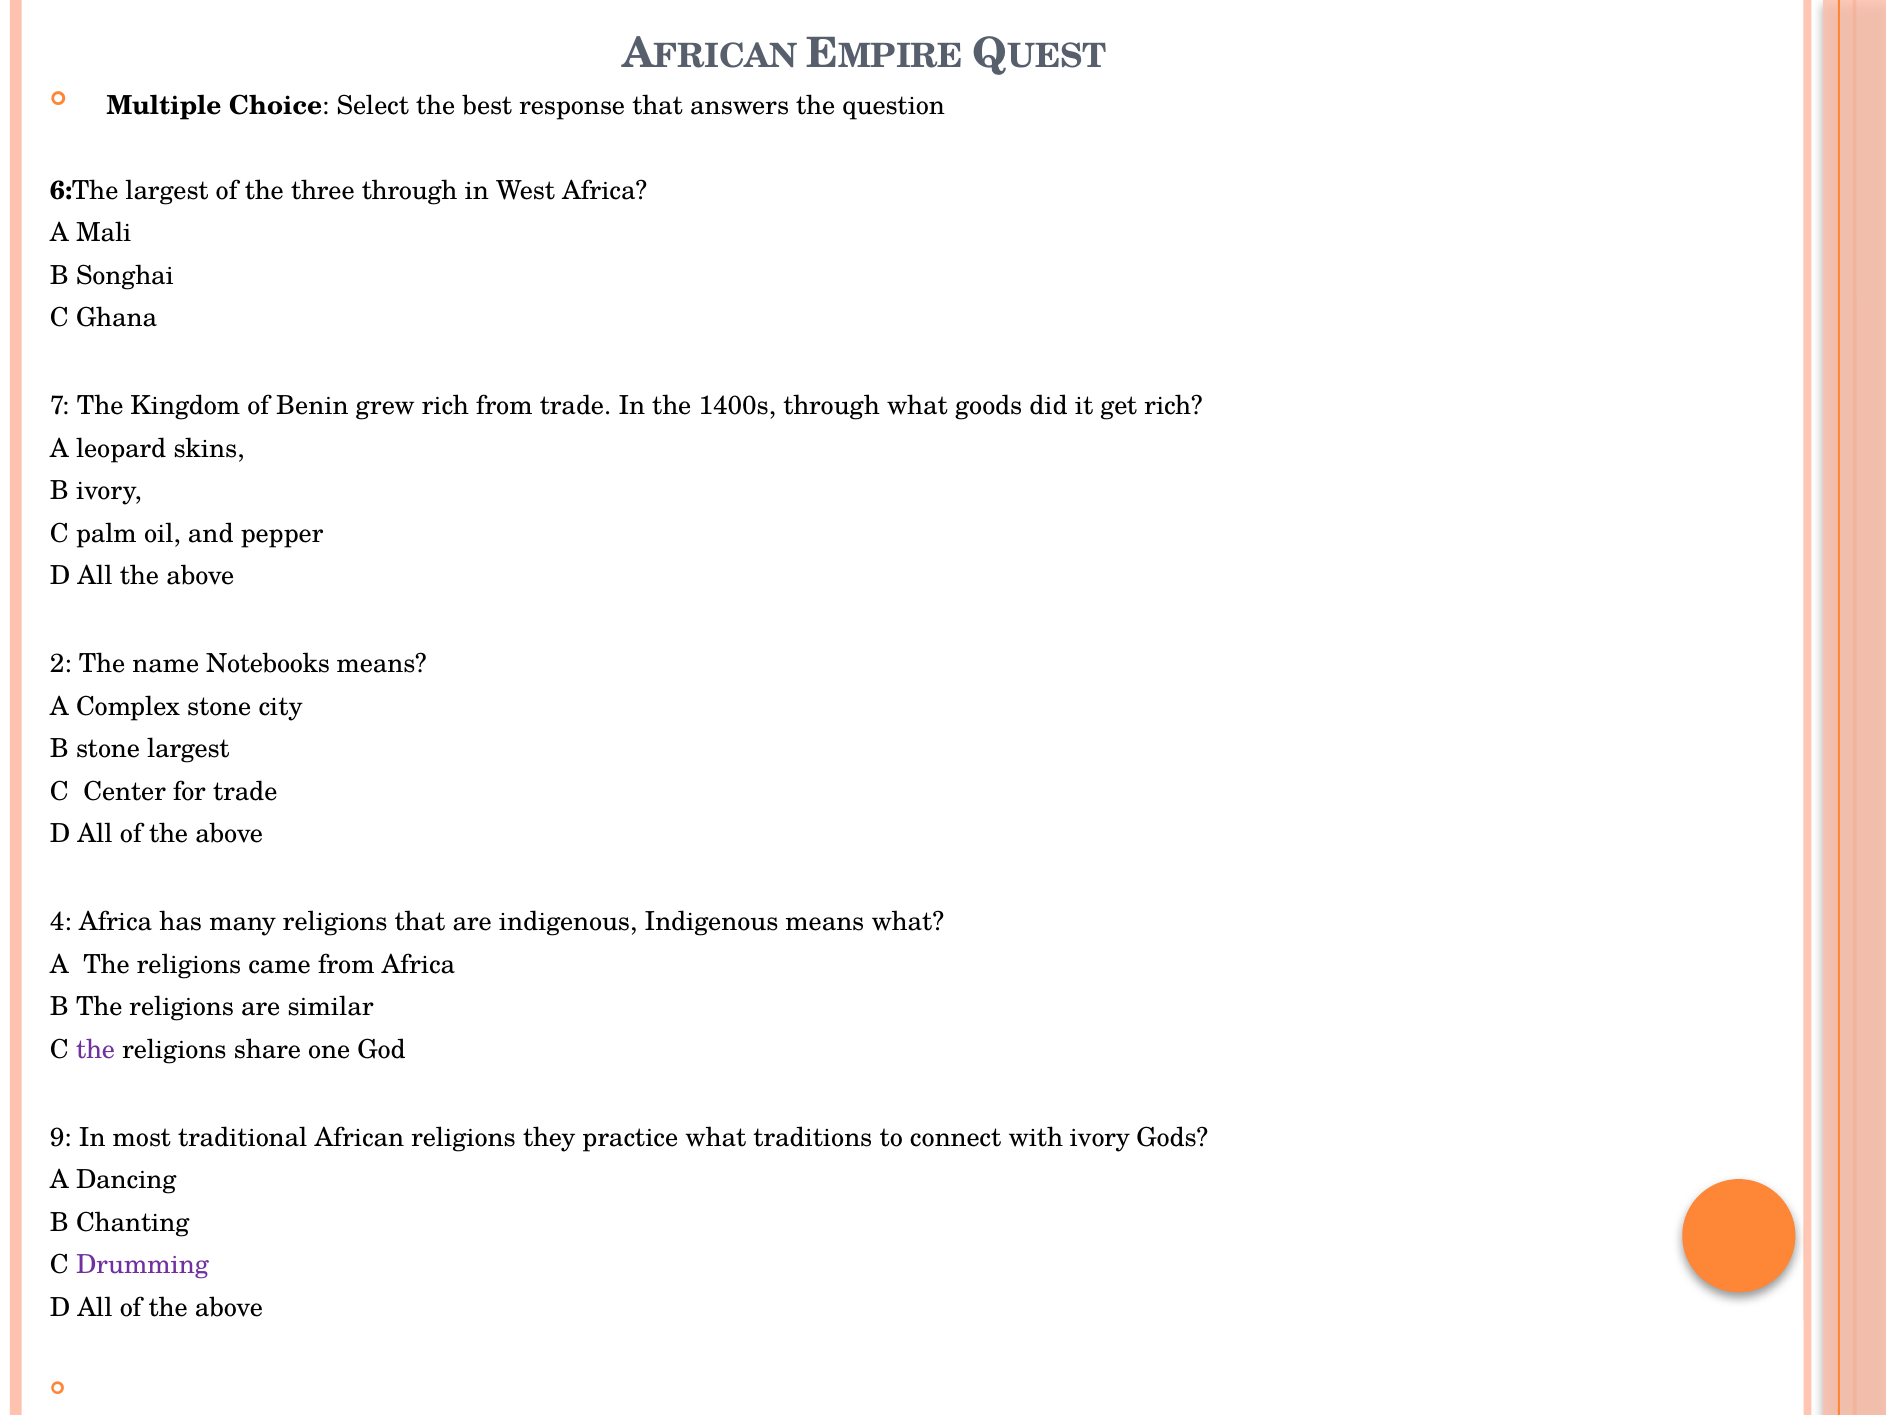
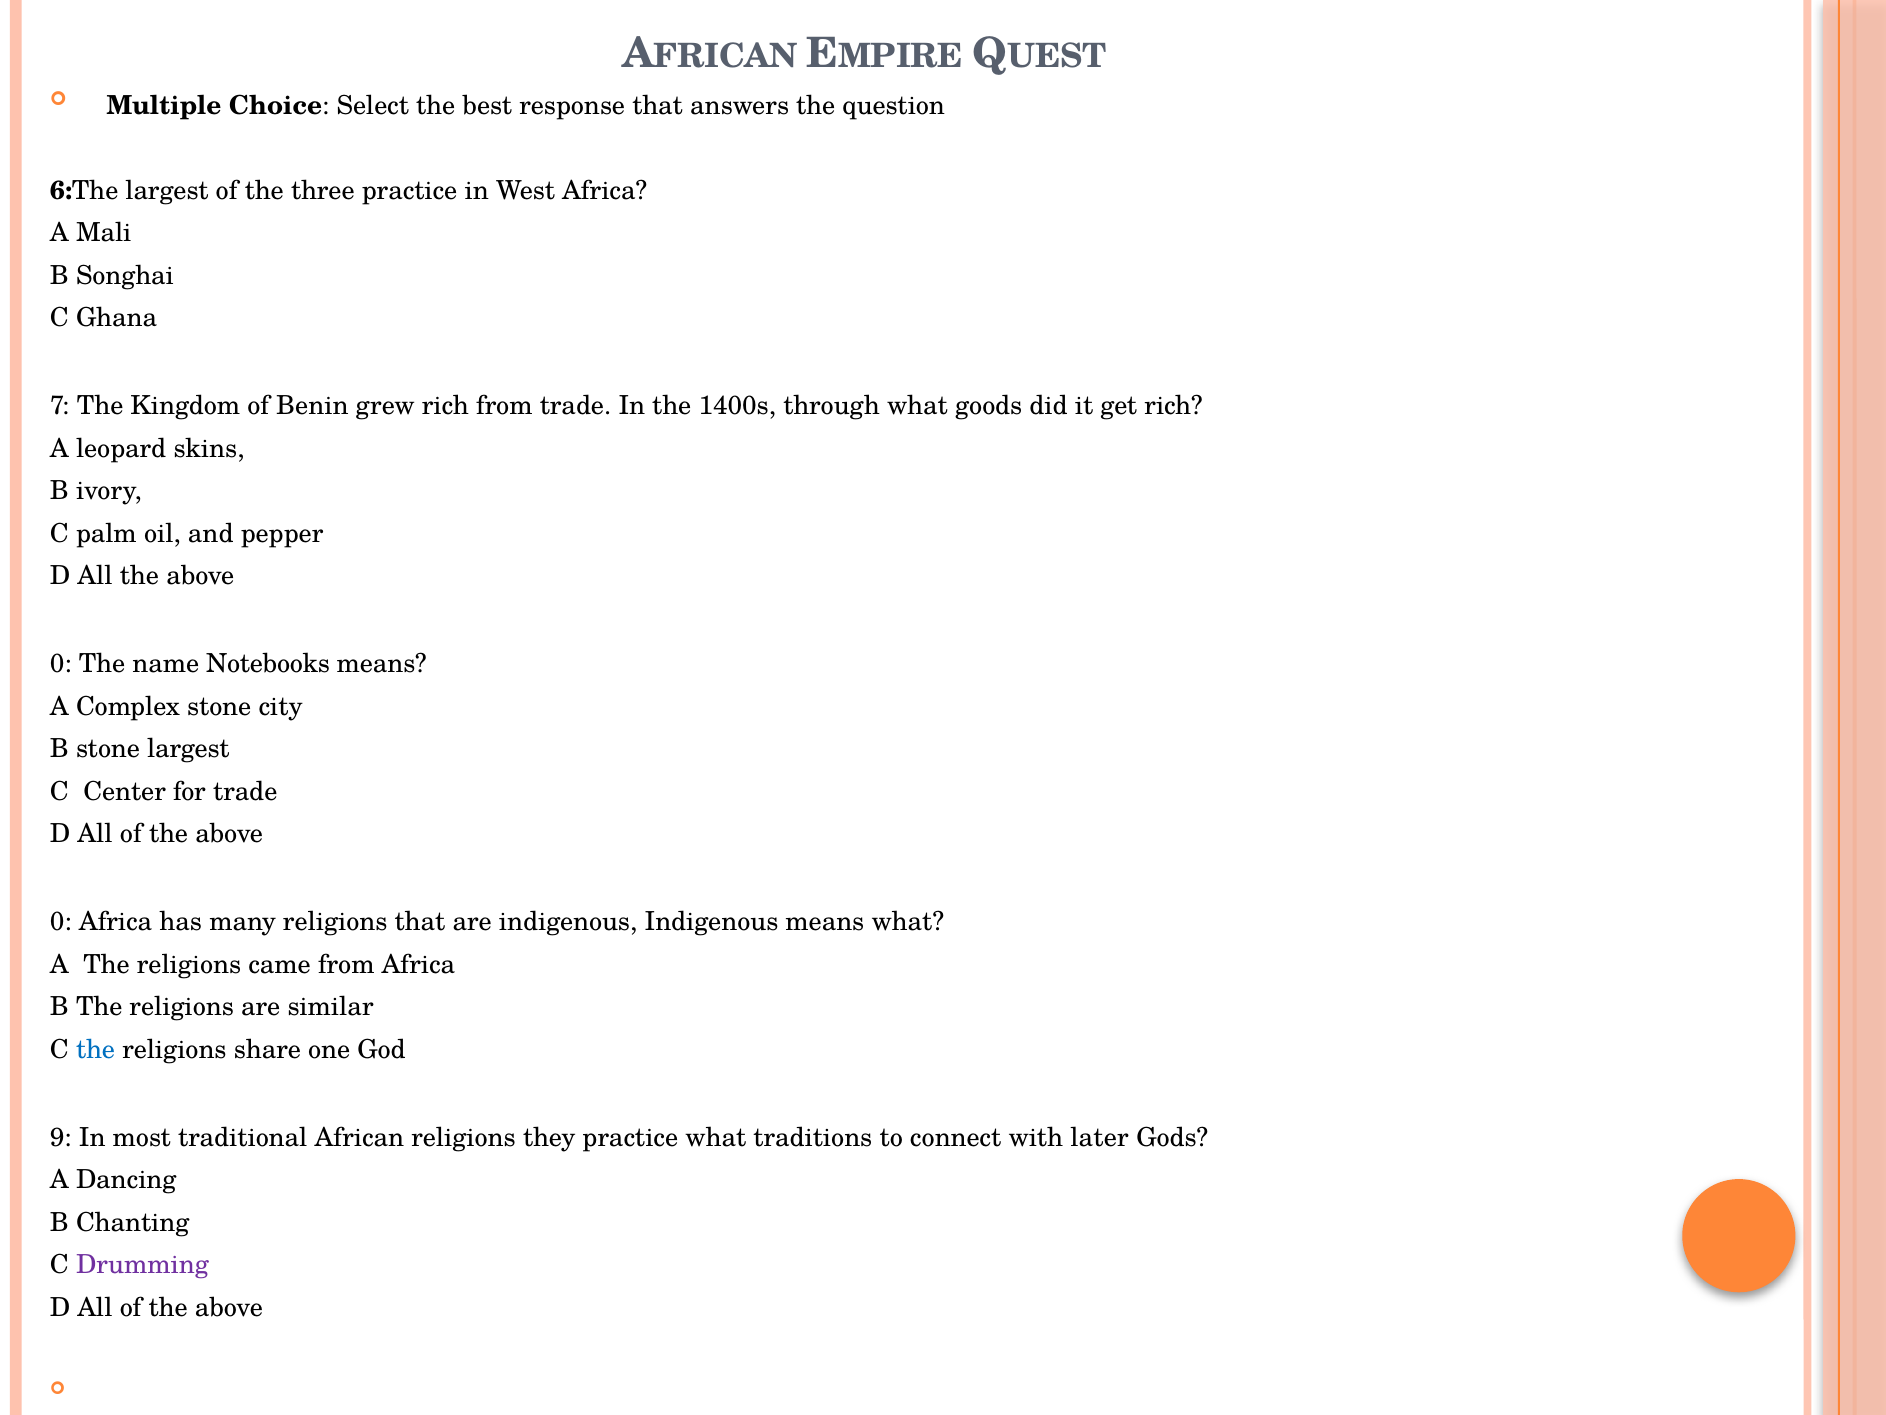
three through: through -> practice
2 at (61, 664): 2 -> 0
4 at (61, 922): 4 -> 0
the at (96, 1049) colour: purple -> blue
with ivory: ivory -> later
